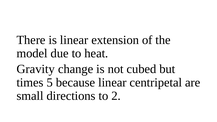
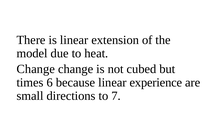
Gravity at (36, 69): Gravity -> Change
5: 5 -> 6
centripetal: centripetal -> experience
2: 2 -> 7
